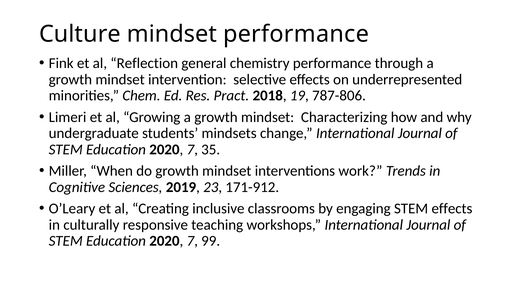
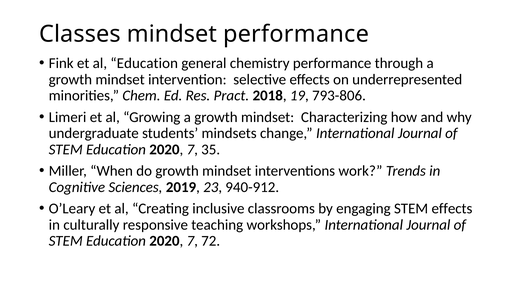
Culture: Culture -> Classes
al Reflection: Reflection -> Education
787-806: 787-806 -> 793-806
171-912: 171-912 -> 940-912
99: 99 -> 72
